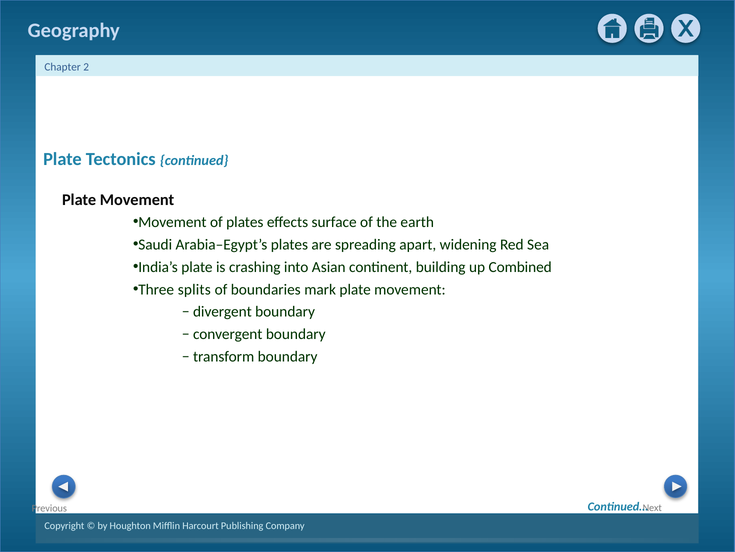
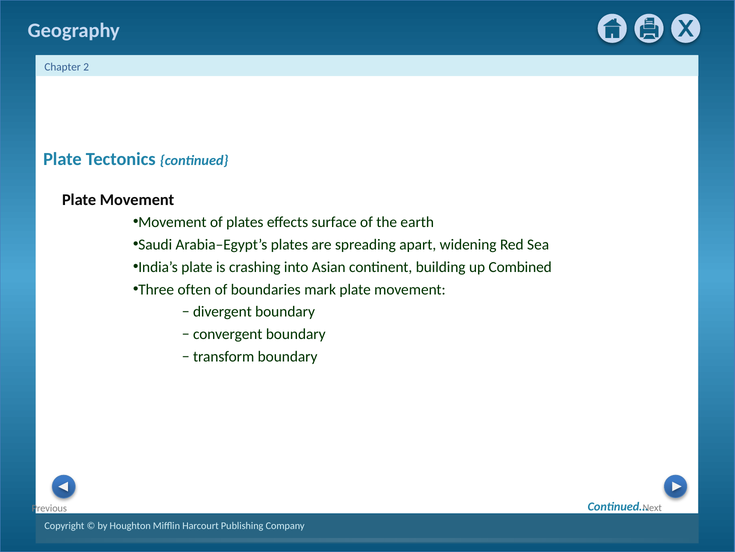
splits: splits -> often
